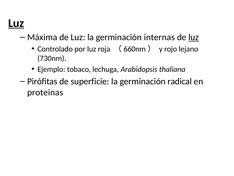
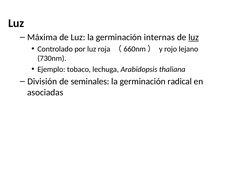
Luz at (16, 23) underline: present -> none
Pirófitas: Pirófitas -> División
superficie: superficie -> seminales
proteinas: proteinas -> asociadas
